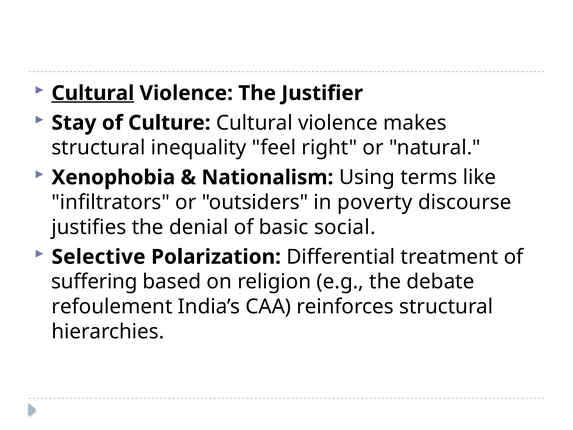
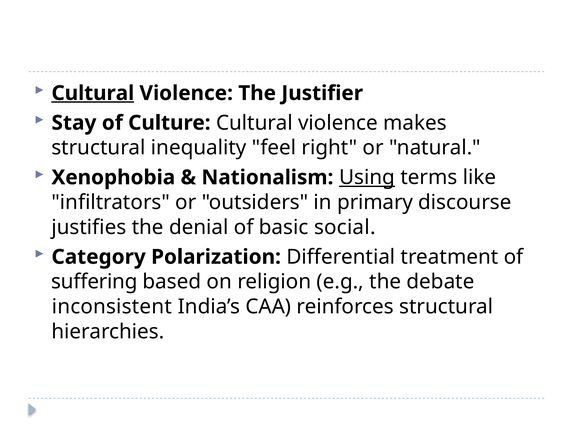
Using underline: none -> present
poverty: poverty -> primary
Selective: Selective -> Category
refoulement: refoulement -> inconsistent
